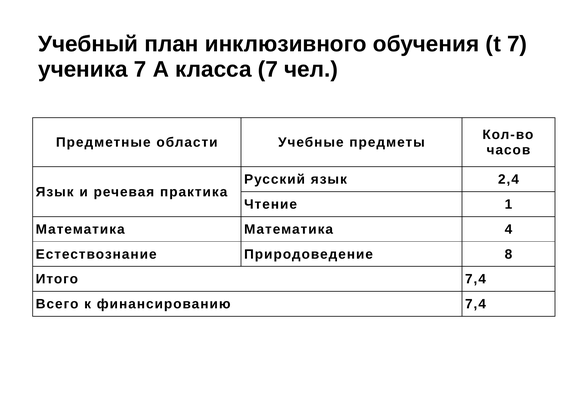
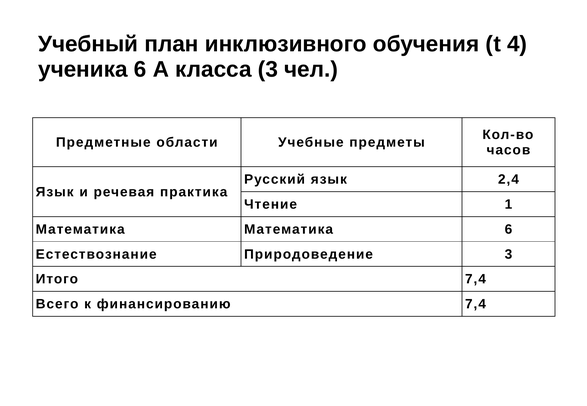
t 7: 7 -> 4
ученика 7: 7 -> 6
класса 7: 7 -> 3
Математика 4: 4 -> 6
Природоведение 8: 8 -> 3
